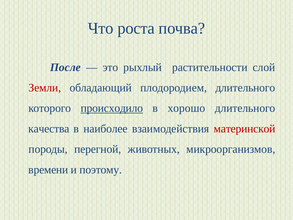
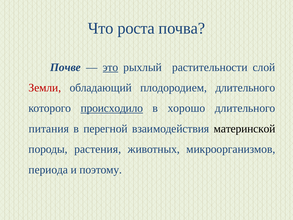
После: После -> Почве
это underline: none -> present
качества: качества -> питания
наиболее: наиболее -> перегной
материнской colour: red -> black
перегной: перегной -> растения
времени: времени -> периода
